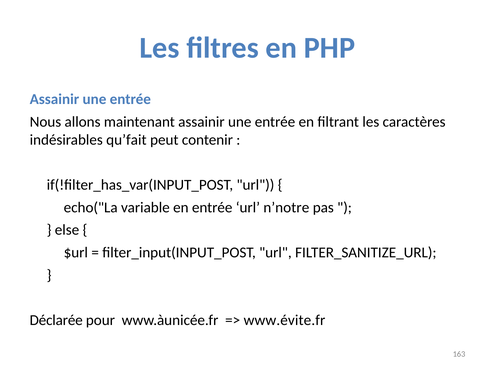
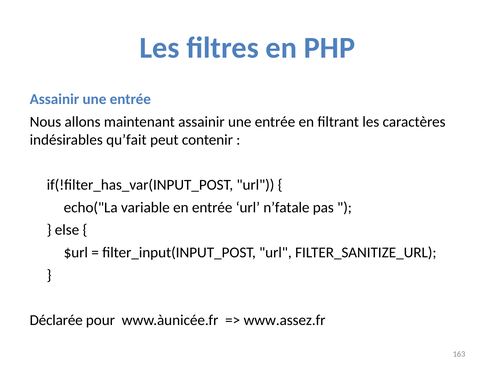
n’notre: n’notre -> n’fatale
www.évite.fr: www.évite.fr -> www.assez.fr
